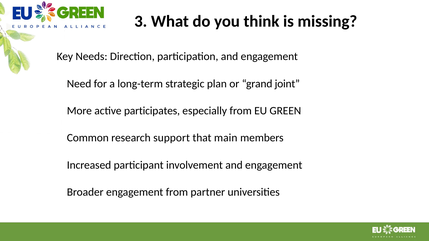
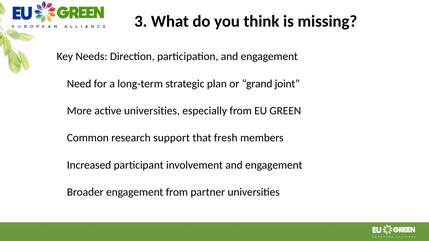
active participates: participates -> universities
main: main -> fresh
